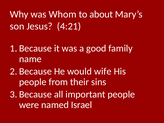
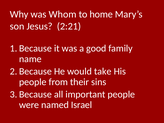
about: about -> home
4:21: 4:21 -> 2:21
wife: wife -> take
